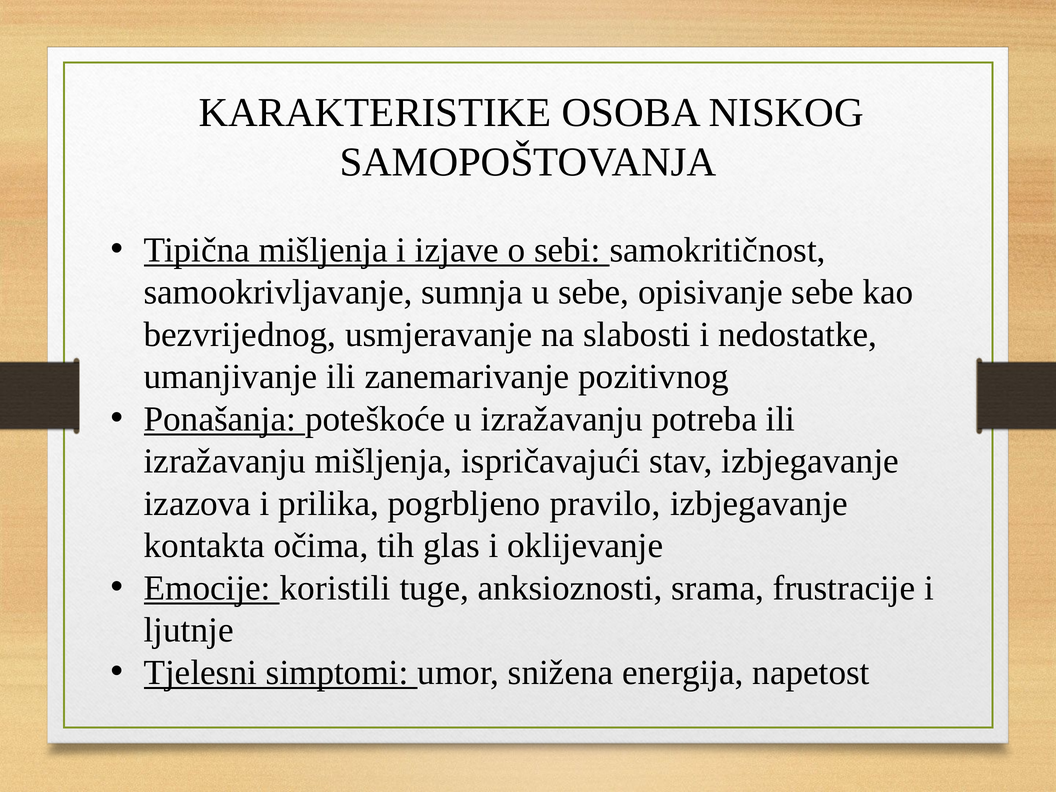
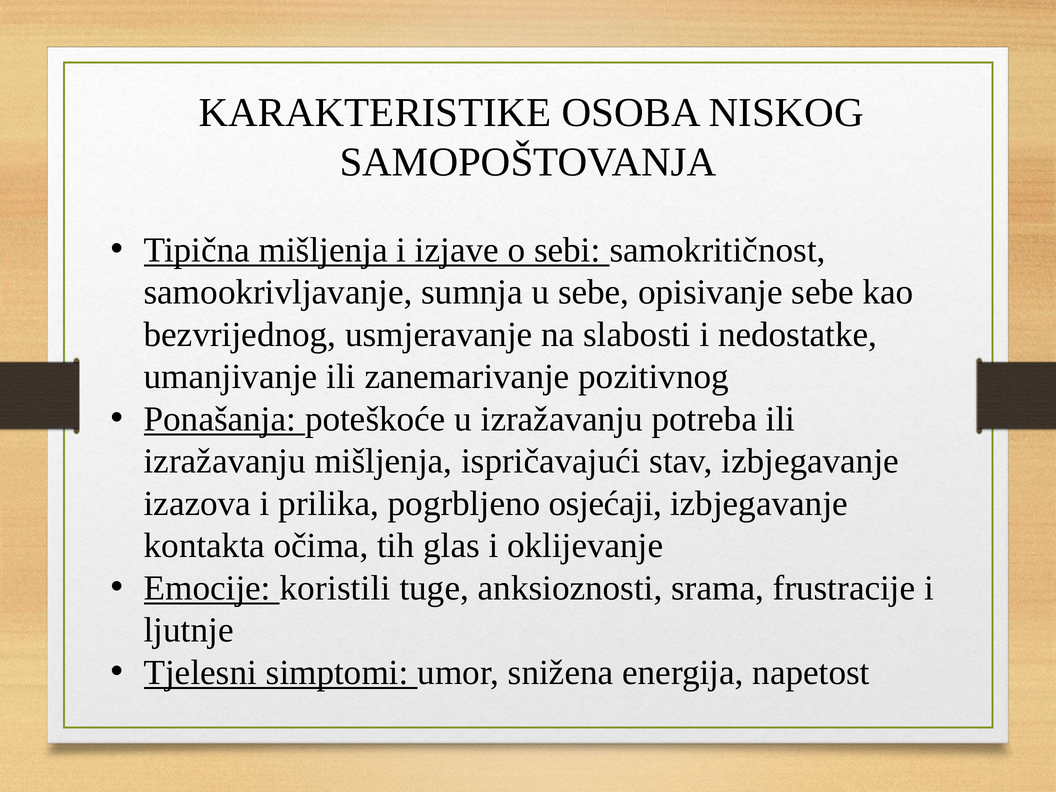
pravilo: pravilo -> osjećaji
